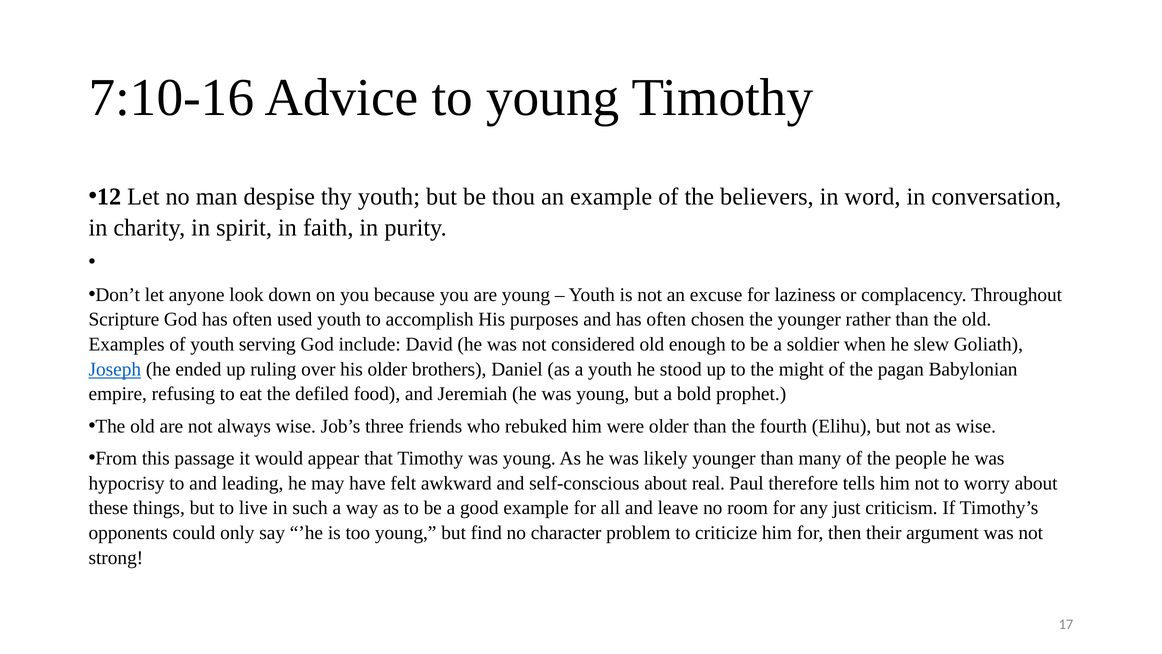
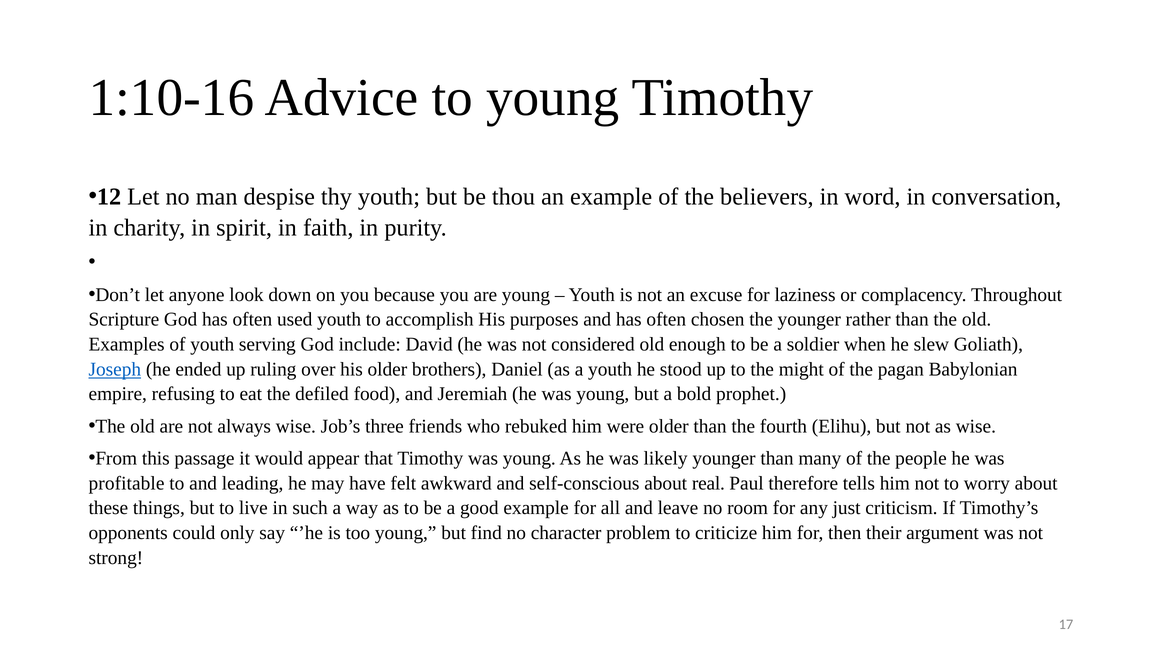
7:10-16: 7:10-16 -> 1:10-16
hypocrisy: hypocrisy -> profitable
